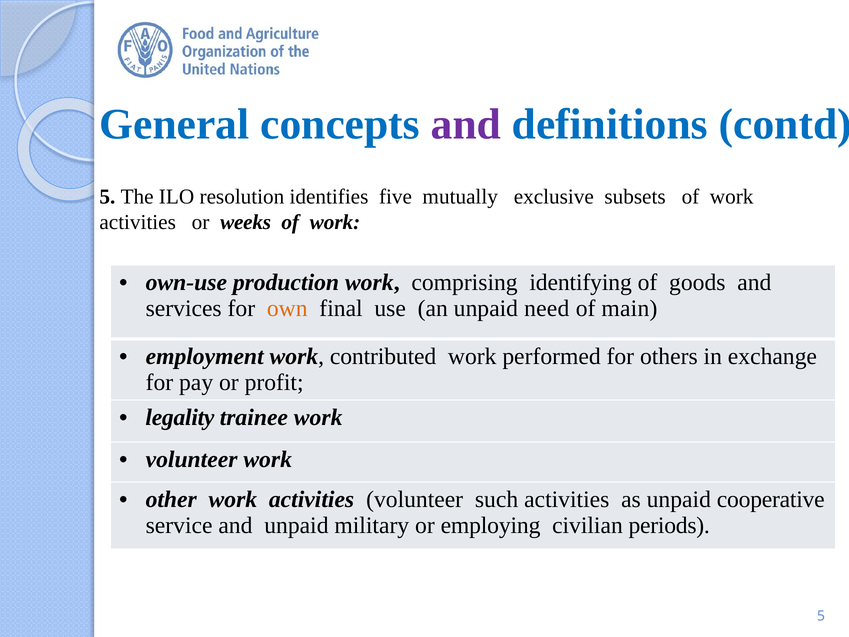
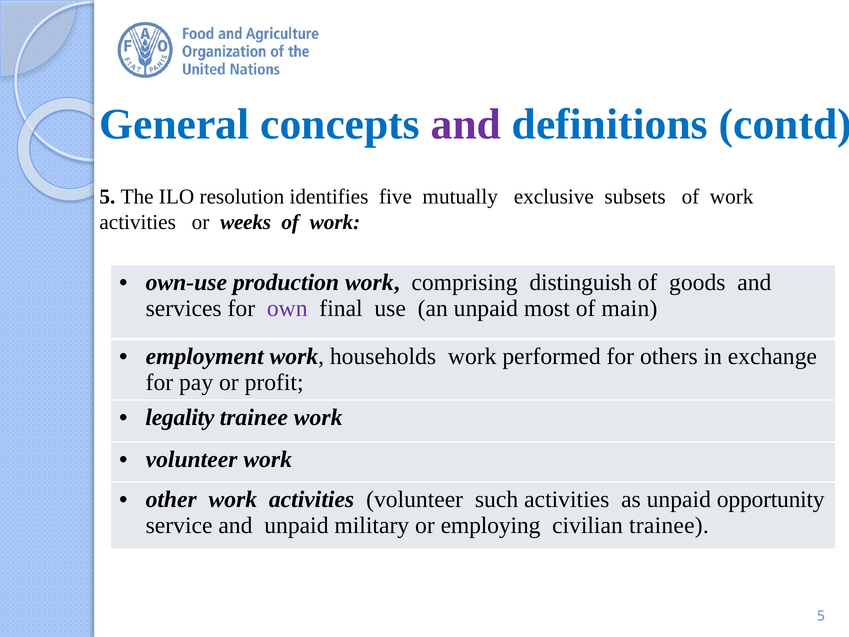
identifying: identifying -> distinguish
own colour: orange -> purple
need: need -> most
contributed: contributed -> households
cooperative: cooperative -> opportunity
civilian periods: periods -> trainee
